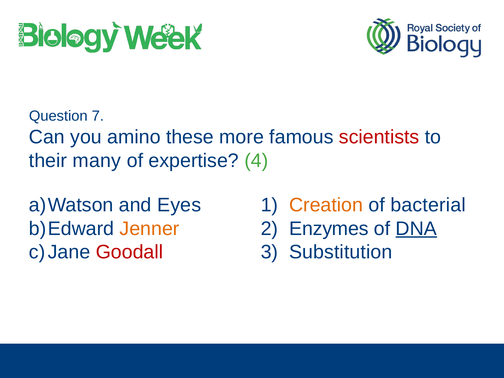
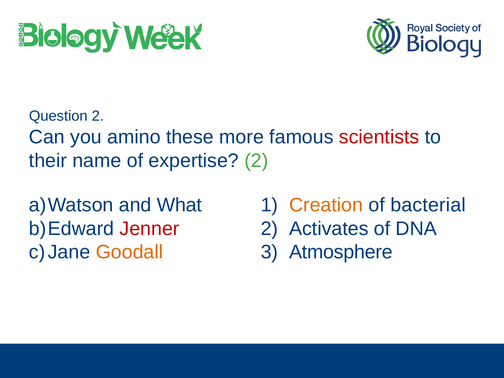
Question 7: 7 -> 2
many: many -> name
expertise 4: 4 -> 2
Eyes: Eyes -> What
Jenner colour: orange -> red
Enzymes: Enzymes -> Activates
DNA underline: present -> none
Goodall colour: red -> orange
Substitution: Substitution -> Atmosphere
